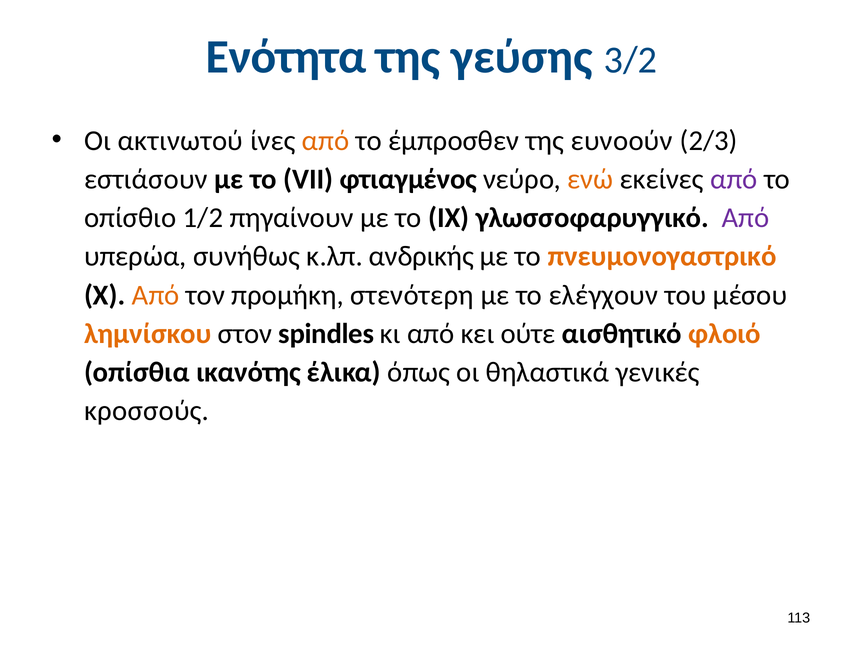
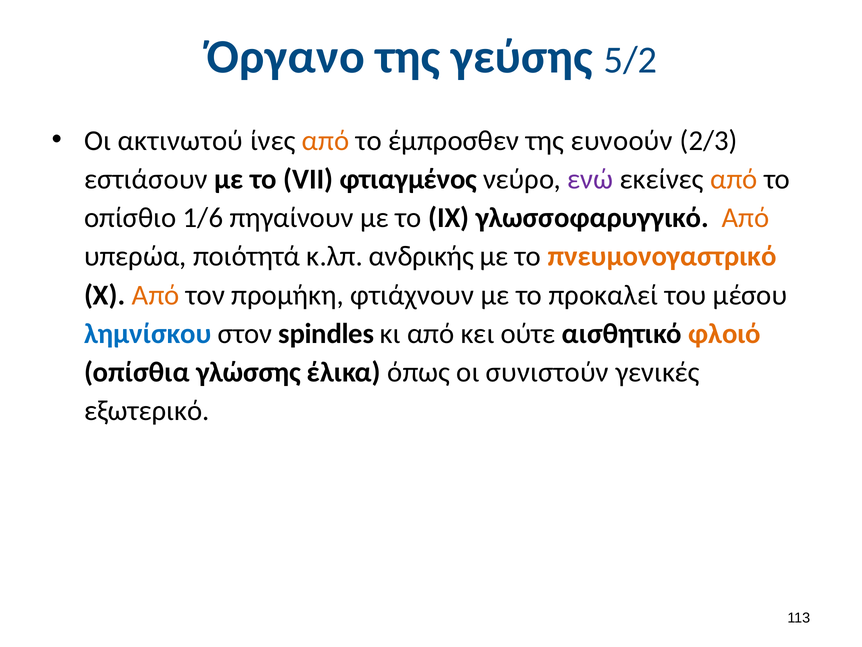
Ενότητα: Ενότητα -> Όργανο
3/2: 3/2 -> 5/2
ενώ colour: orange -> purple
από at (734, 179) colour: purple -> orange
1/2: 1/2 -> 1/6
Από at (746, 218) colour: purple -> orange
συνήθως: συνήθως -> ποιότητά
στενότερη: στενότερη -> φτιάχνουν
ελέγχουν: ελέγχουν -> προκαλεί
λημνίσκου colour: orange -> blue
ικανότης: ικανότης -> γλώσσης
θηλαστικά: θηλαστικά -> συνιστούν
κροσσούς: κροσσούς -> εξωτερικό
